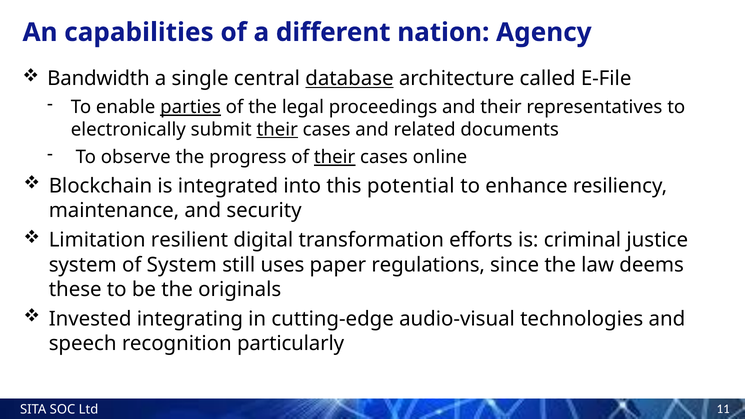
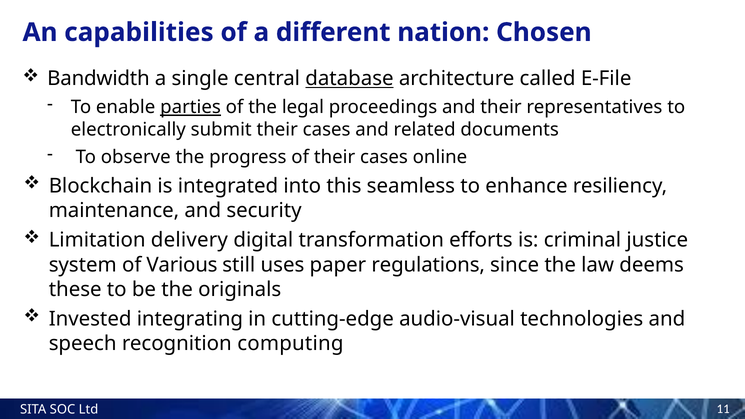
Agency: Agency -> Chosen
their at (277, 130) underline: present -> none
their at (335, 157) underline: present -> none
potential: potential -> seamless
resilient: resilient -> delivery
of System: System -> Various
particularly: particularly -> computing
